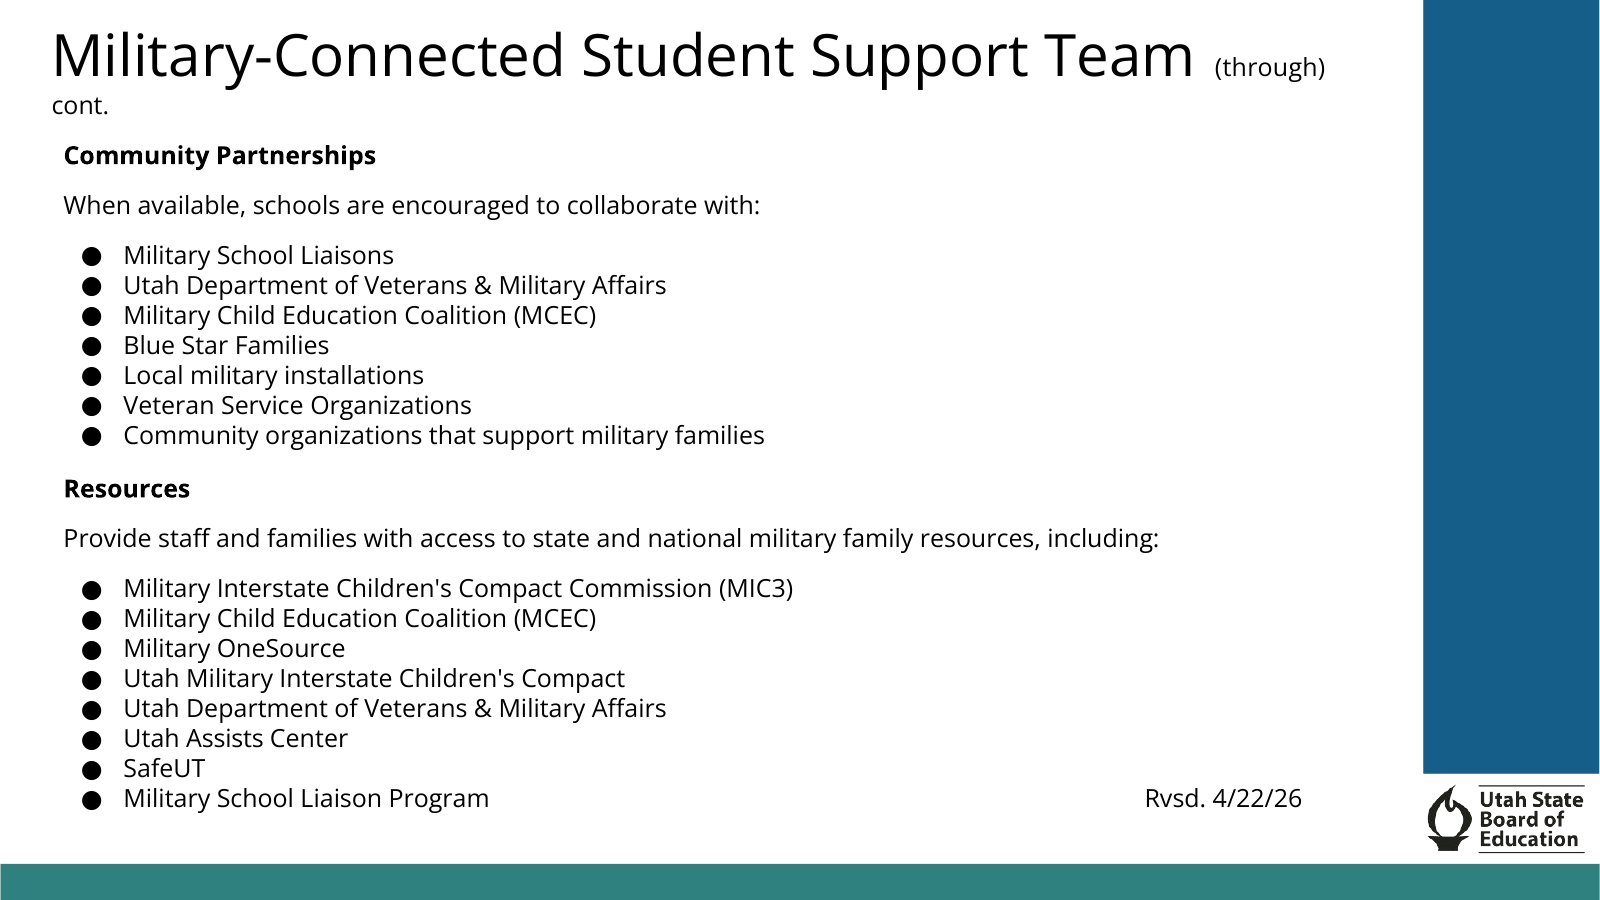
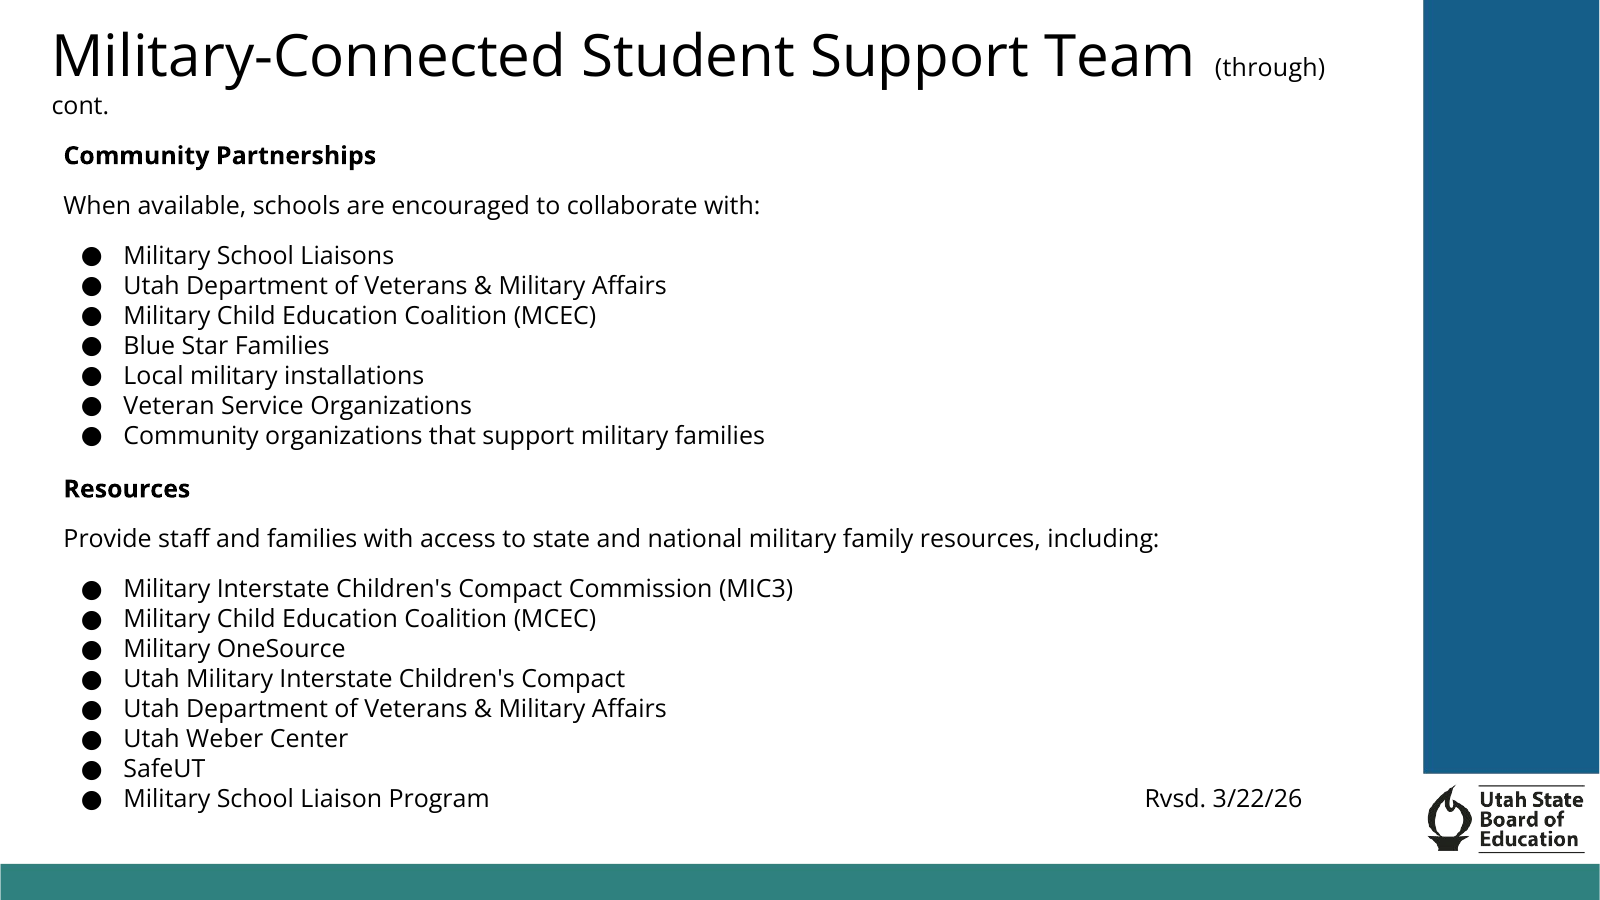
Assists: Assists -> Weber
4/22/26: 4/22/26 -> 3/22/26
